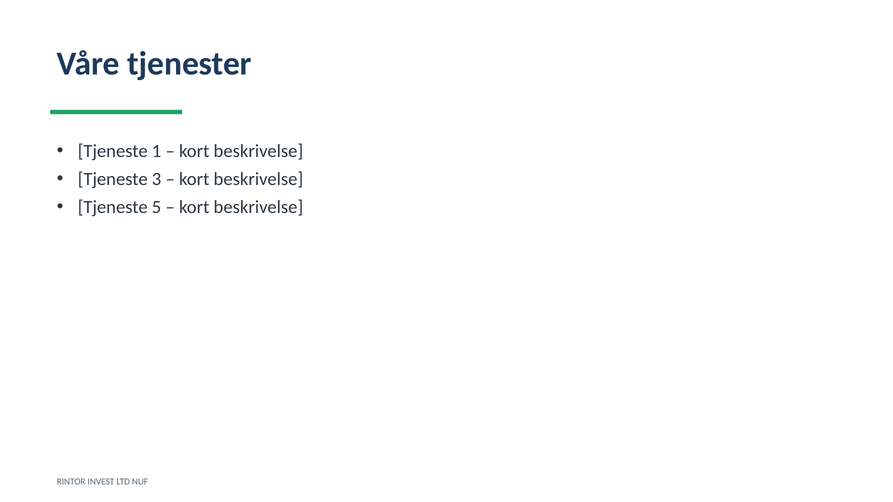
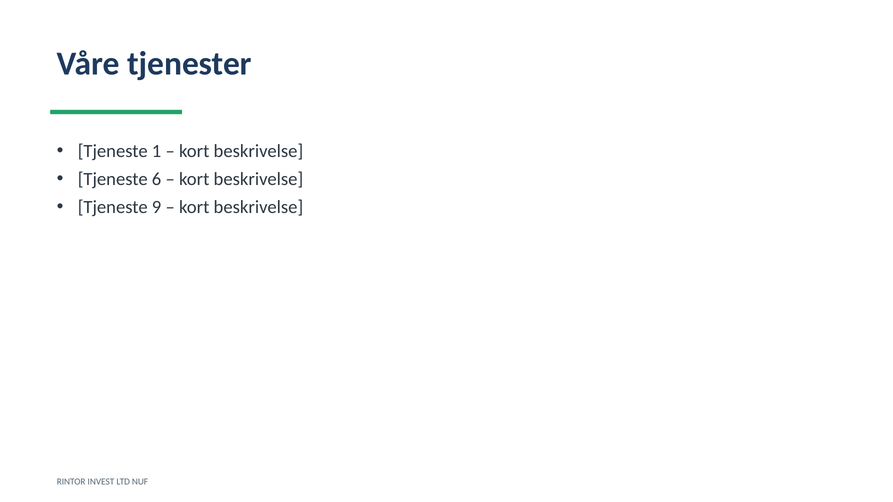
3: 3 -> 6
5: 5 -> 9
